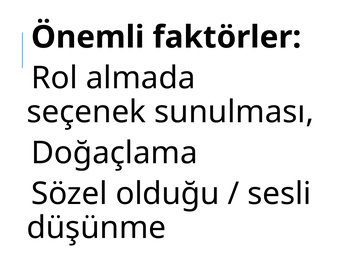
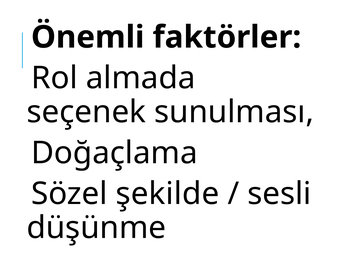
olduğu: olduğu -> şekilde
